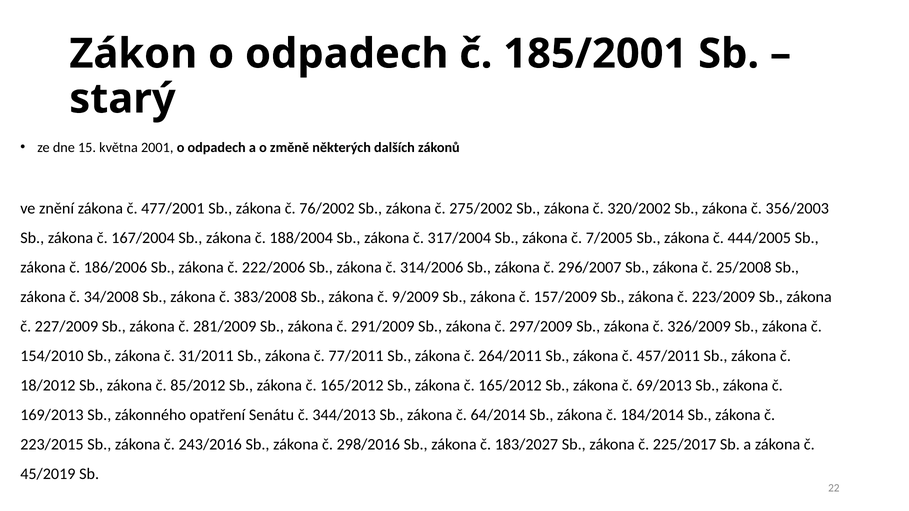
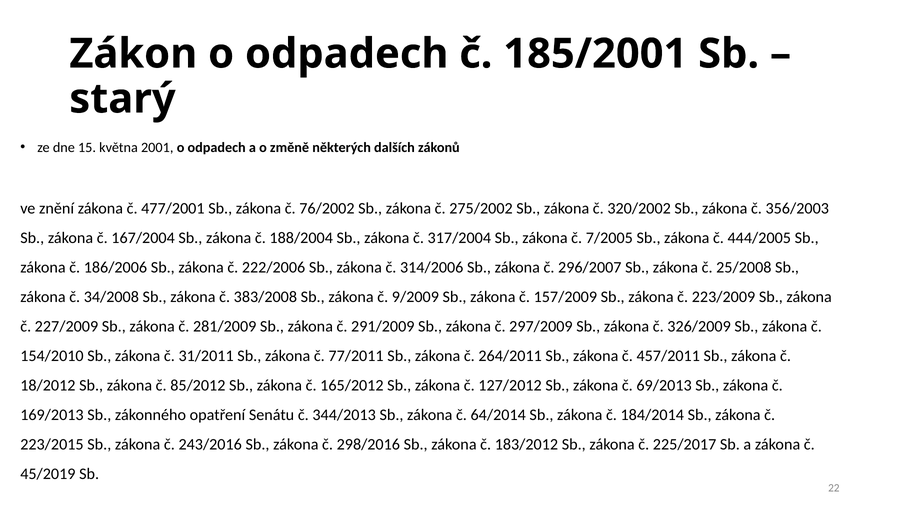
165/2012 at (510, 386): 165/2012 -> 127/2012
183/2027: 183/2027 -> 183/2012
